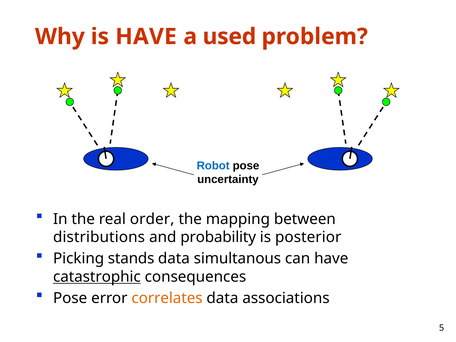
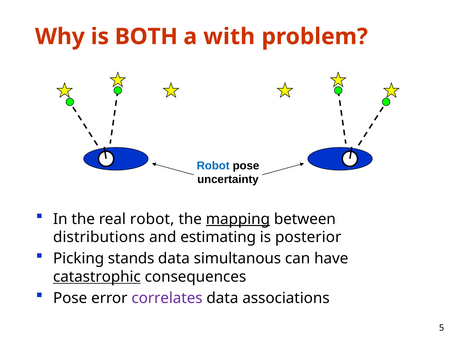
is HAVE: HAVE -> BOTH
used: used -> with
real order: order -> robot
mapping underline: none -> present
probability: probability -> estimating
correlates colour: orange -> purple
